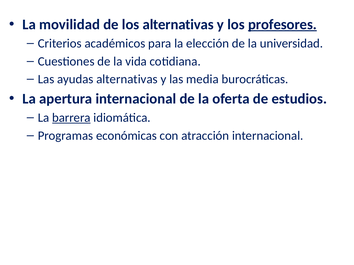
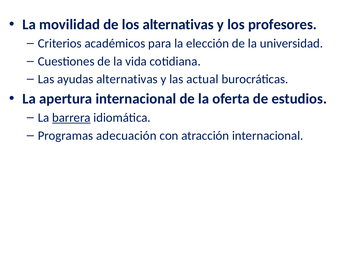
profesores underline: present -> none
media: media -> actual
económicas: económicas -> adecuación
